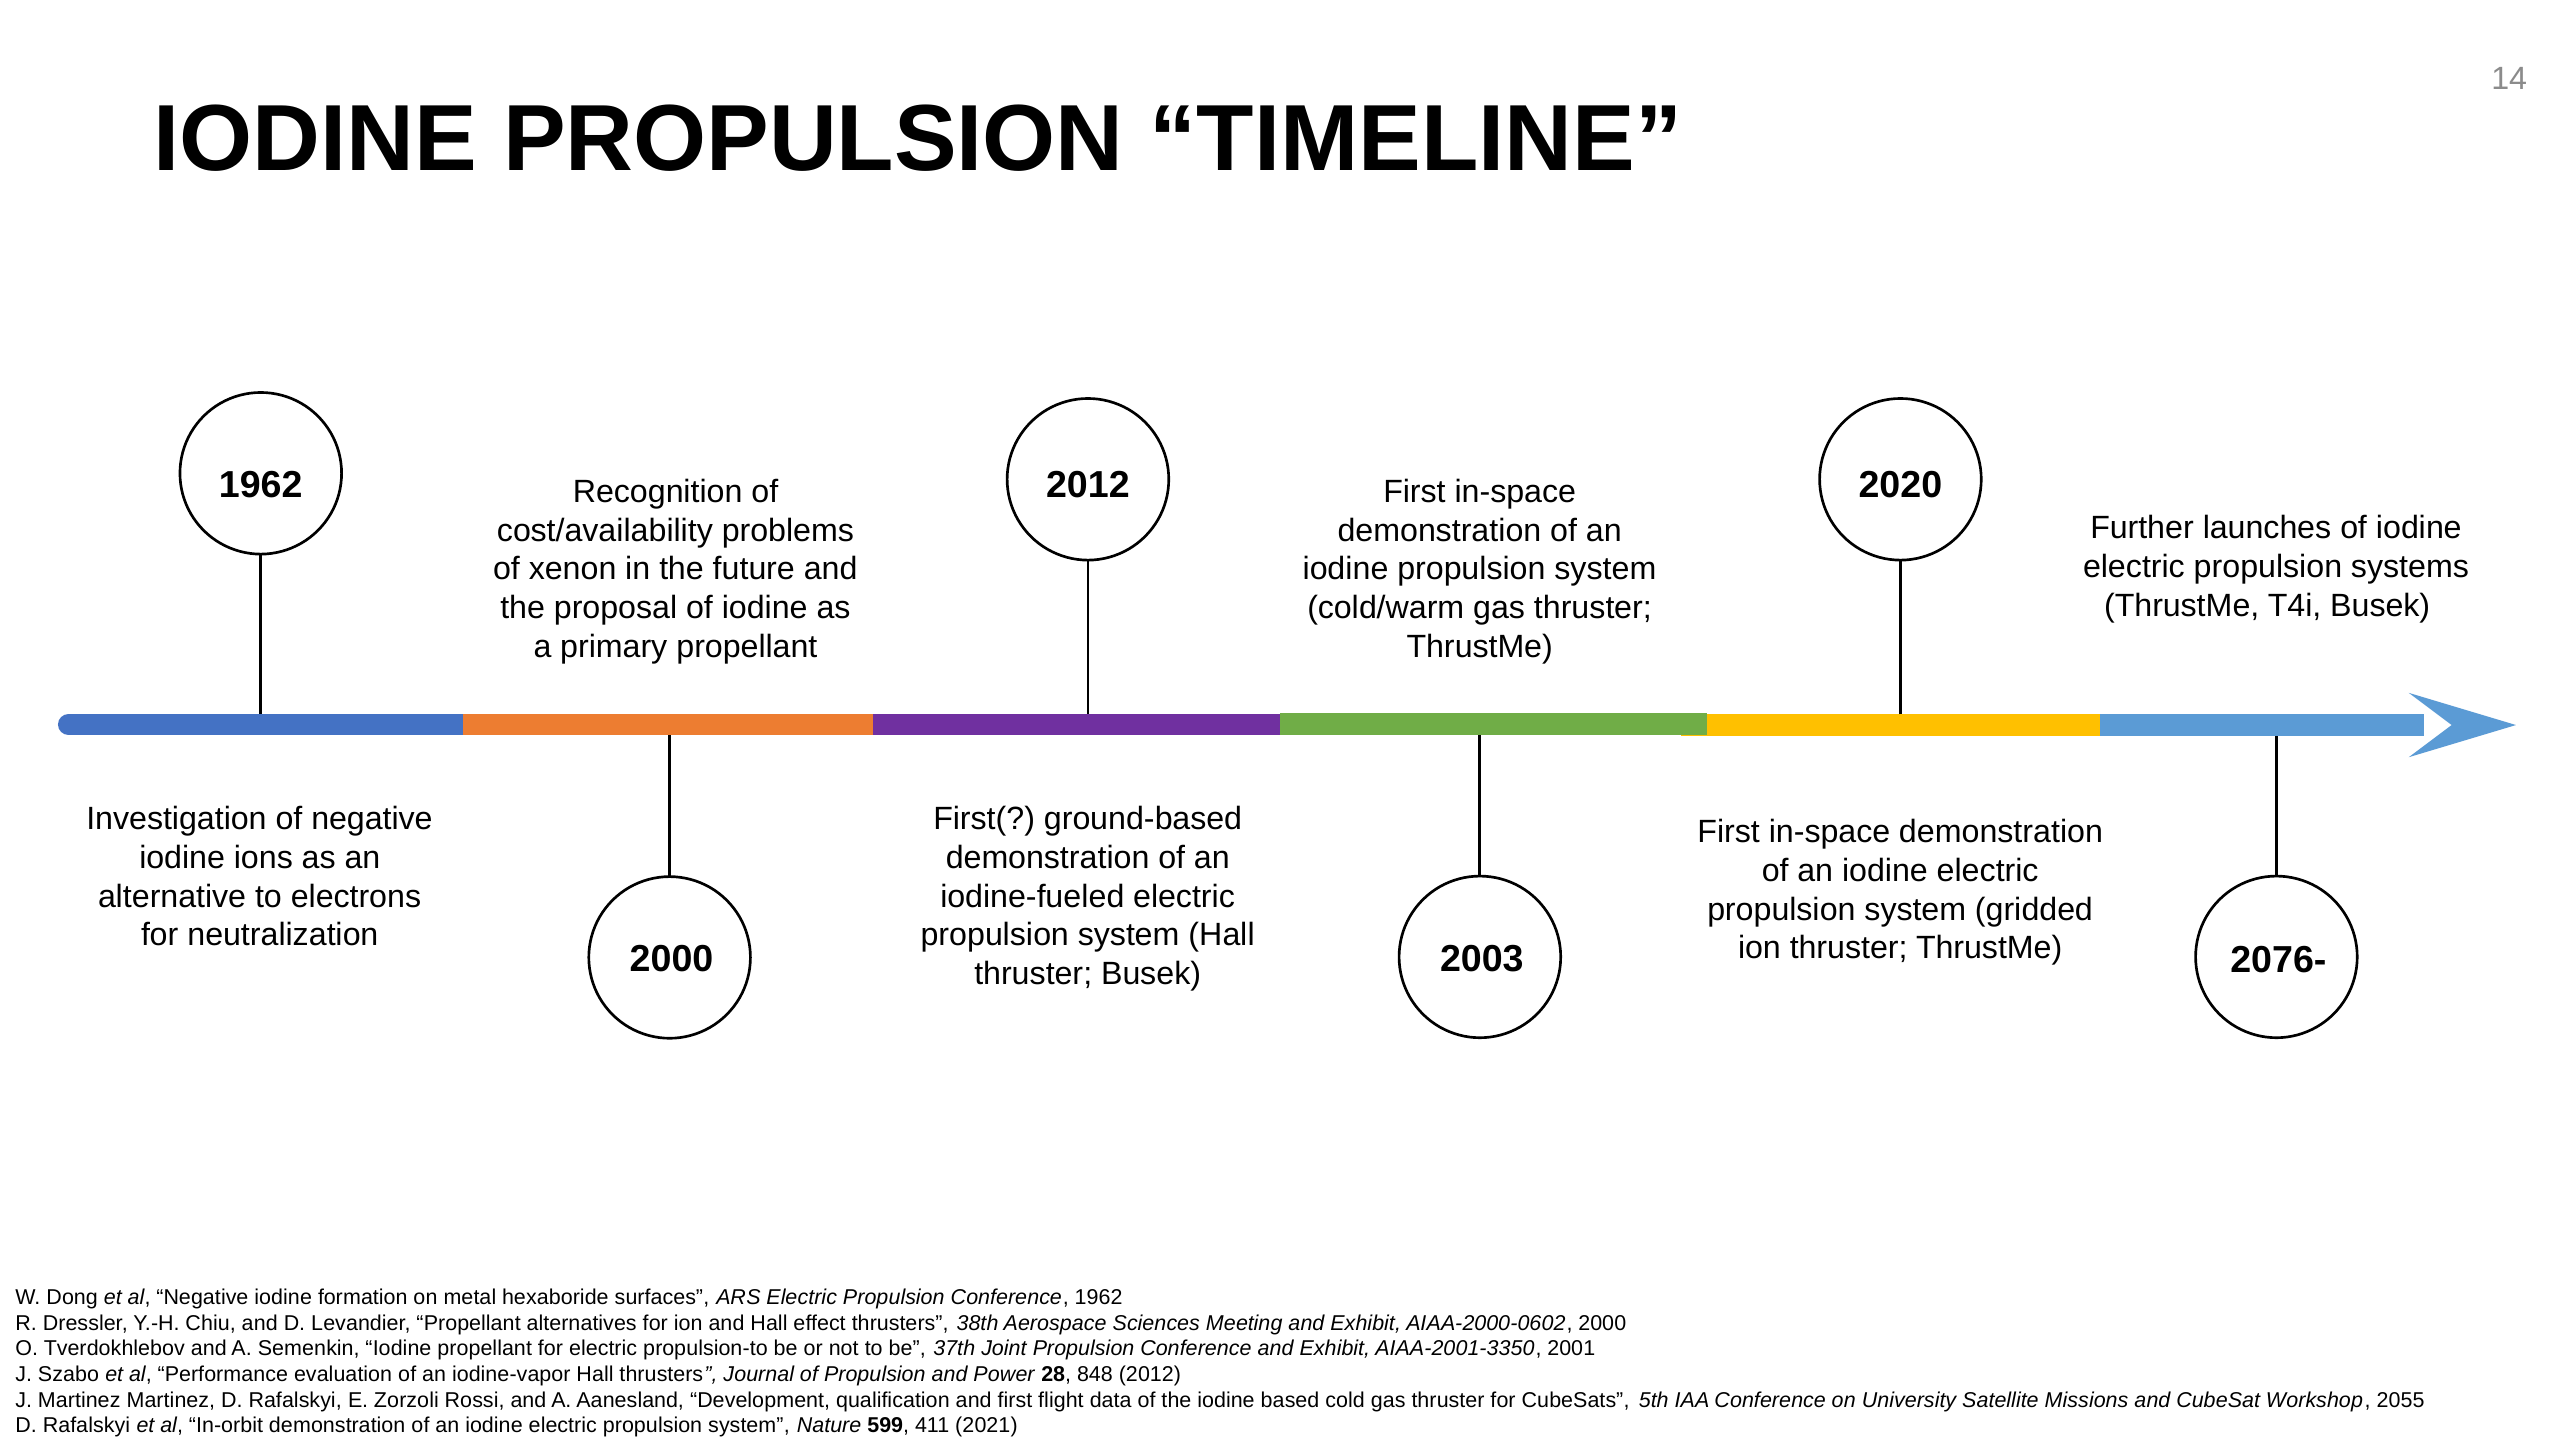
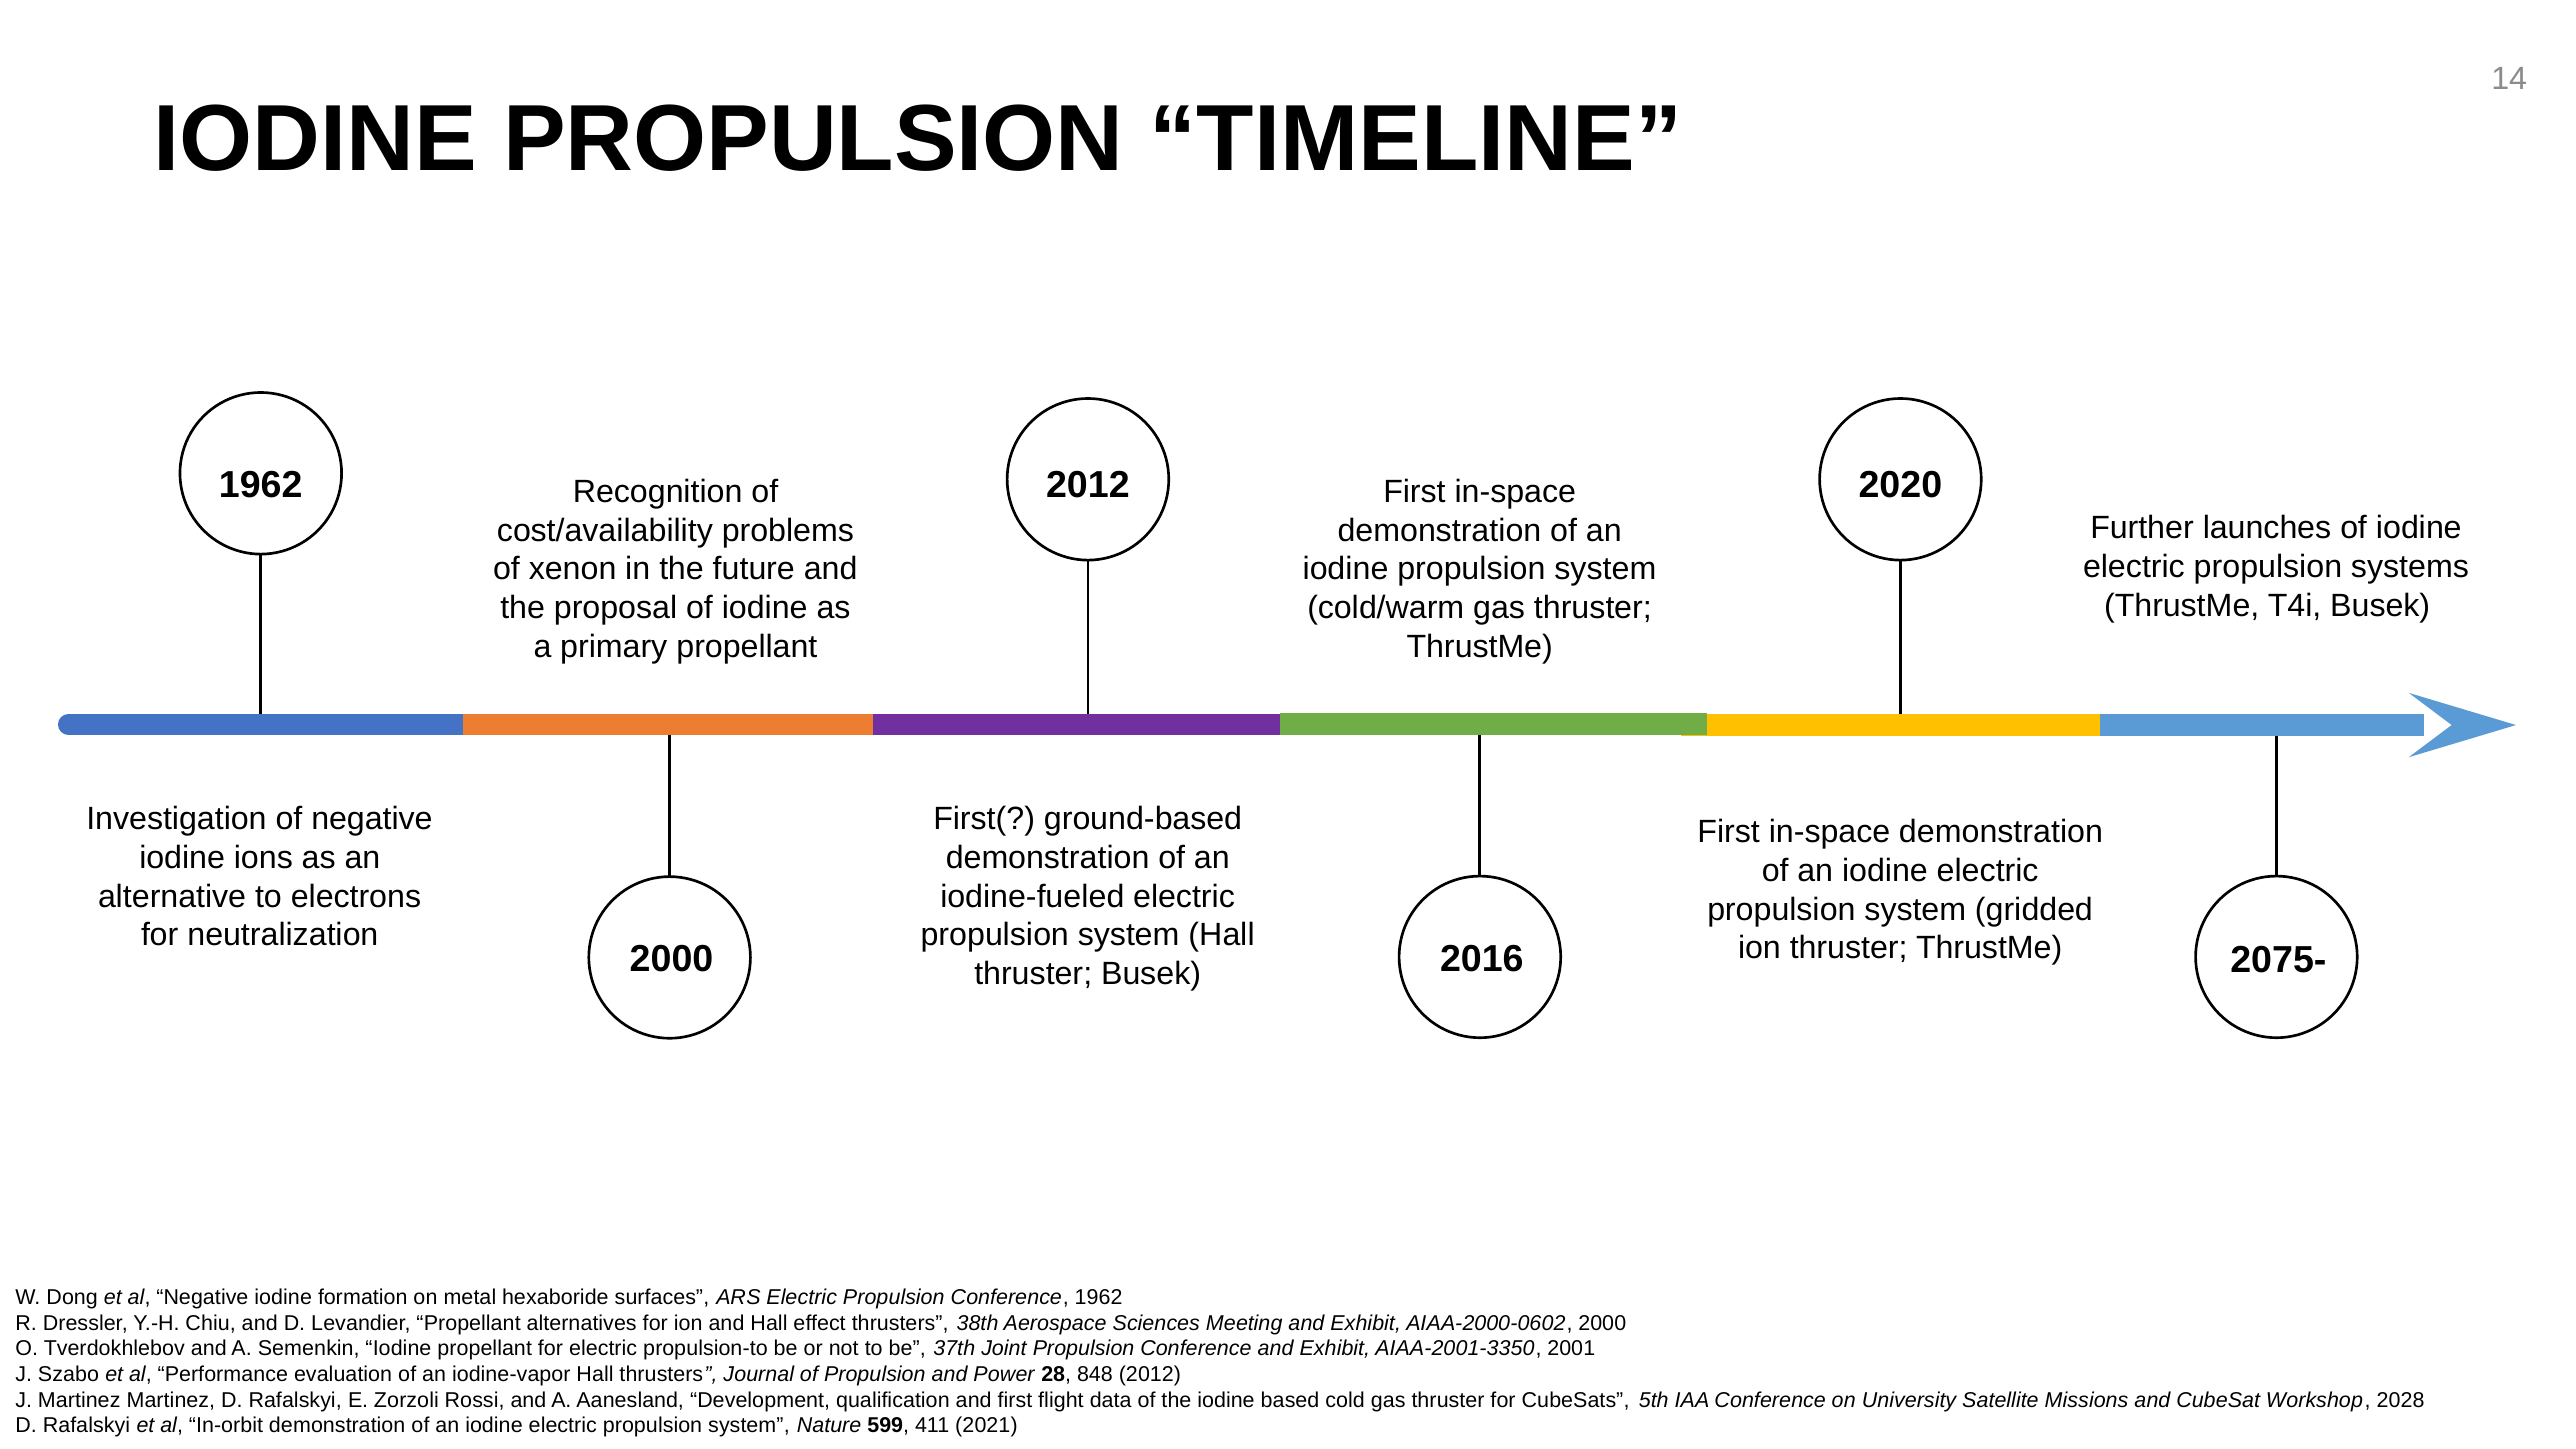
2076-: 2076- -> 2075-
2003: 2003 -> 2016
2055: 2055 -> 2028
